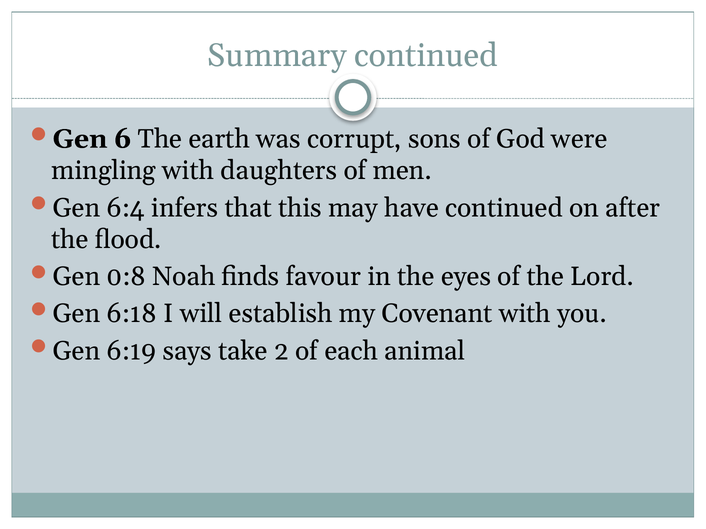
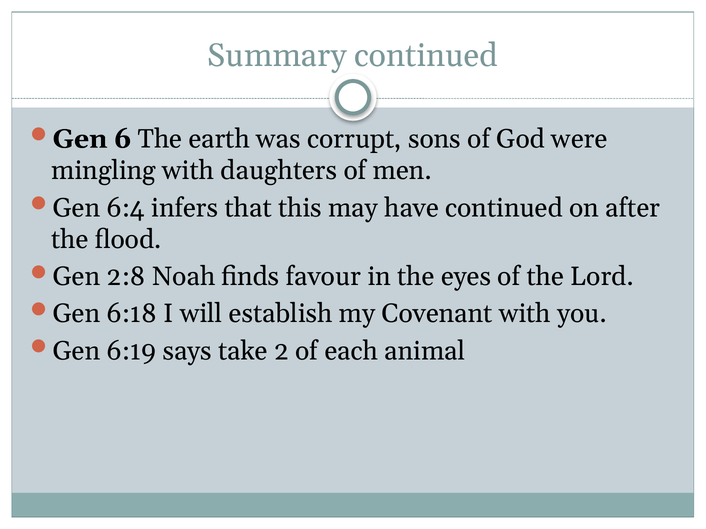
0:8: 0:8 -> 2:8
